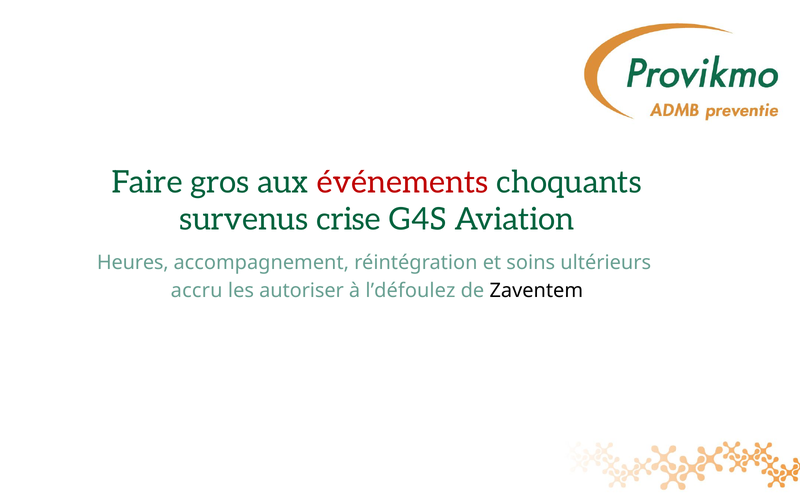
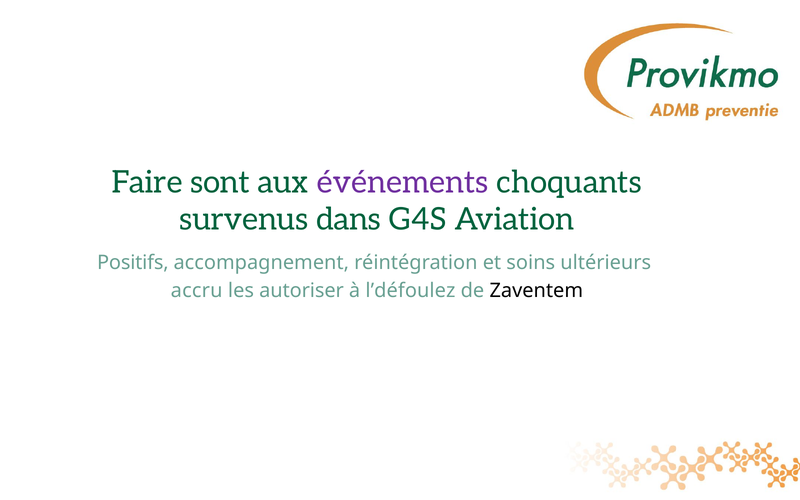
gros: gros -> sont
événements colour: red -> purple
crise: crise -> dans
Heures: Heures -> Positifs
